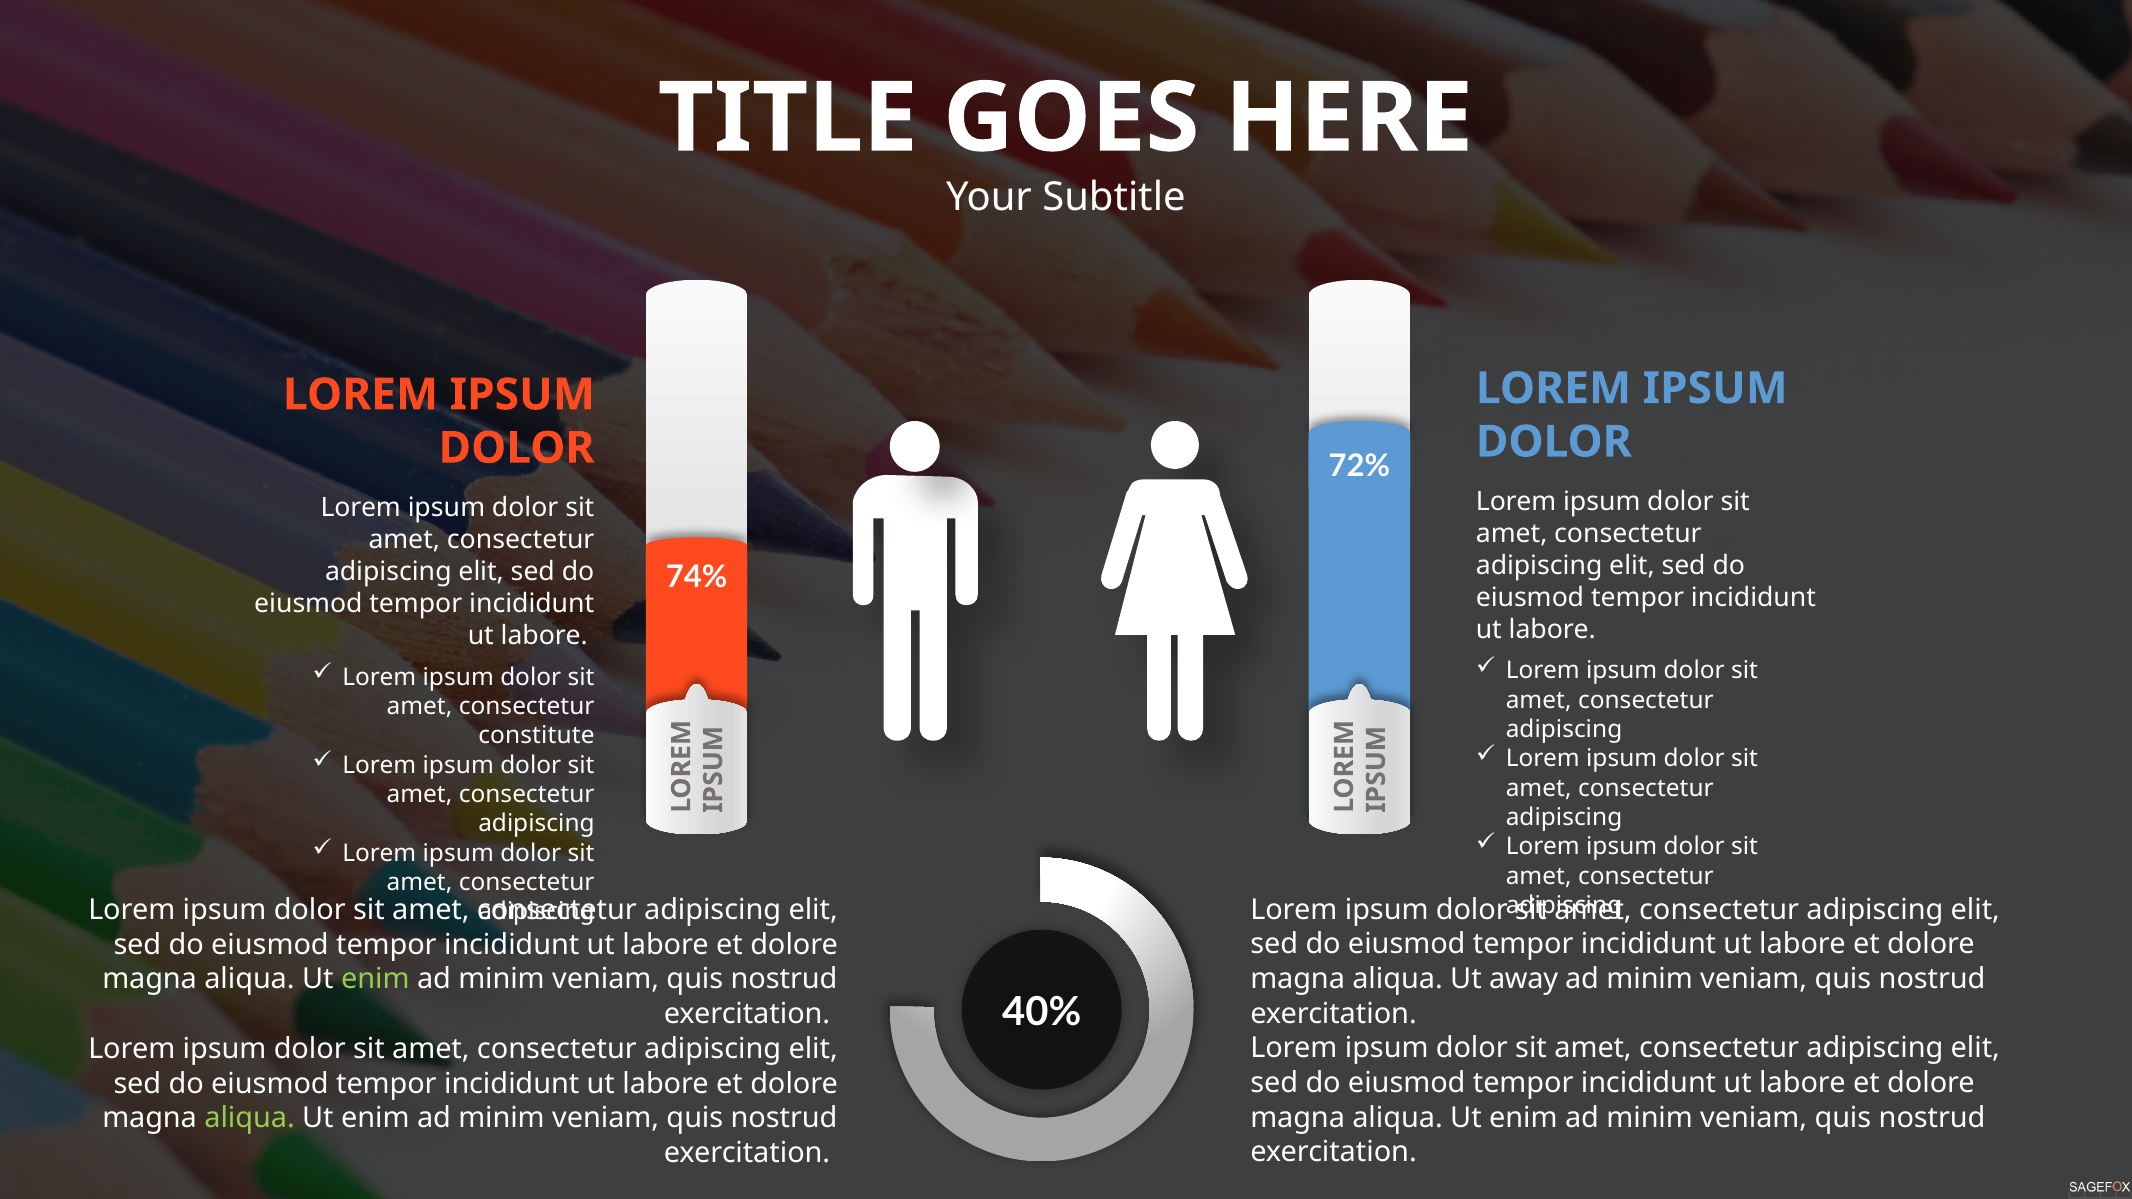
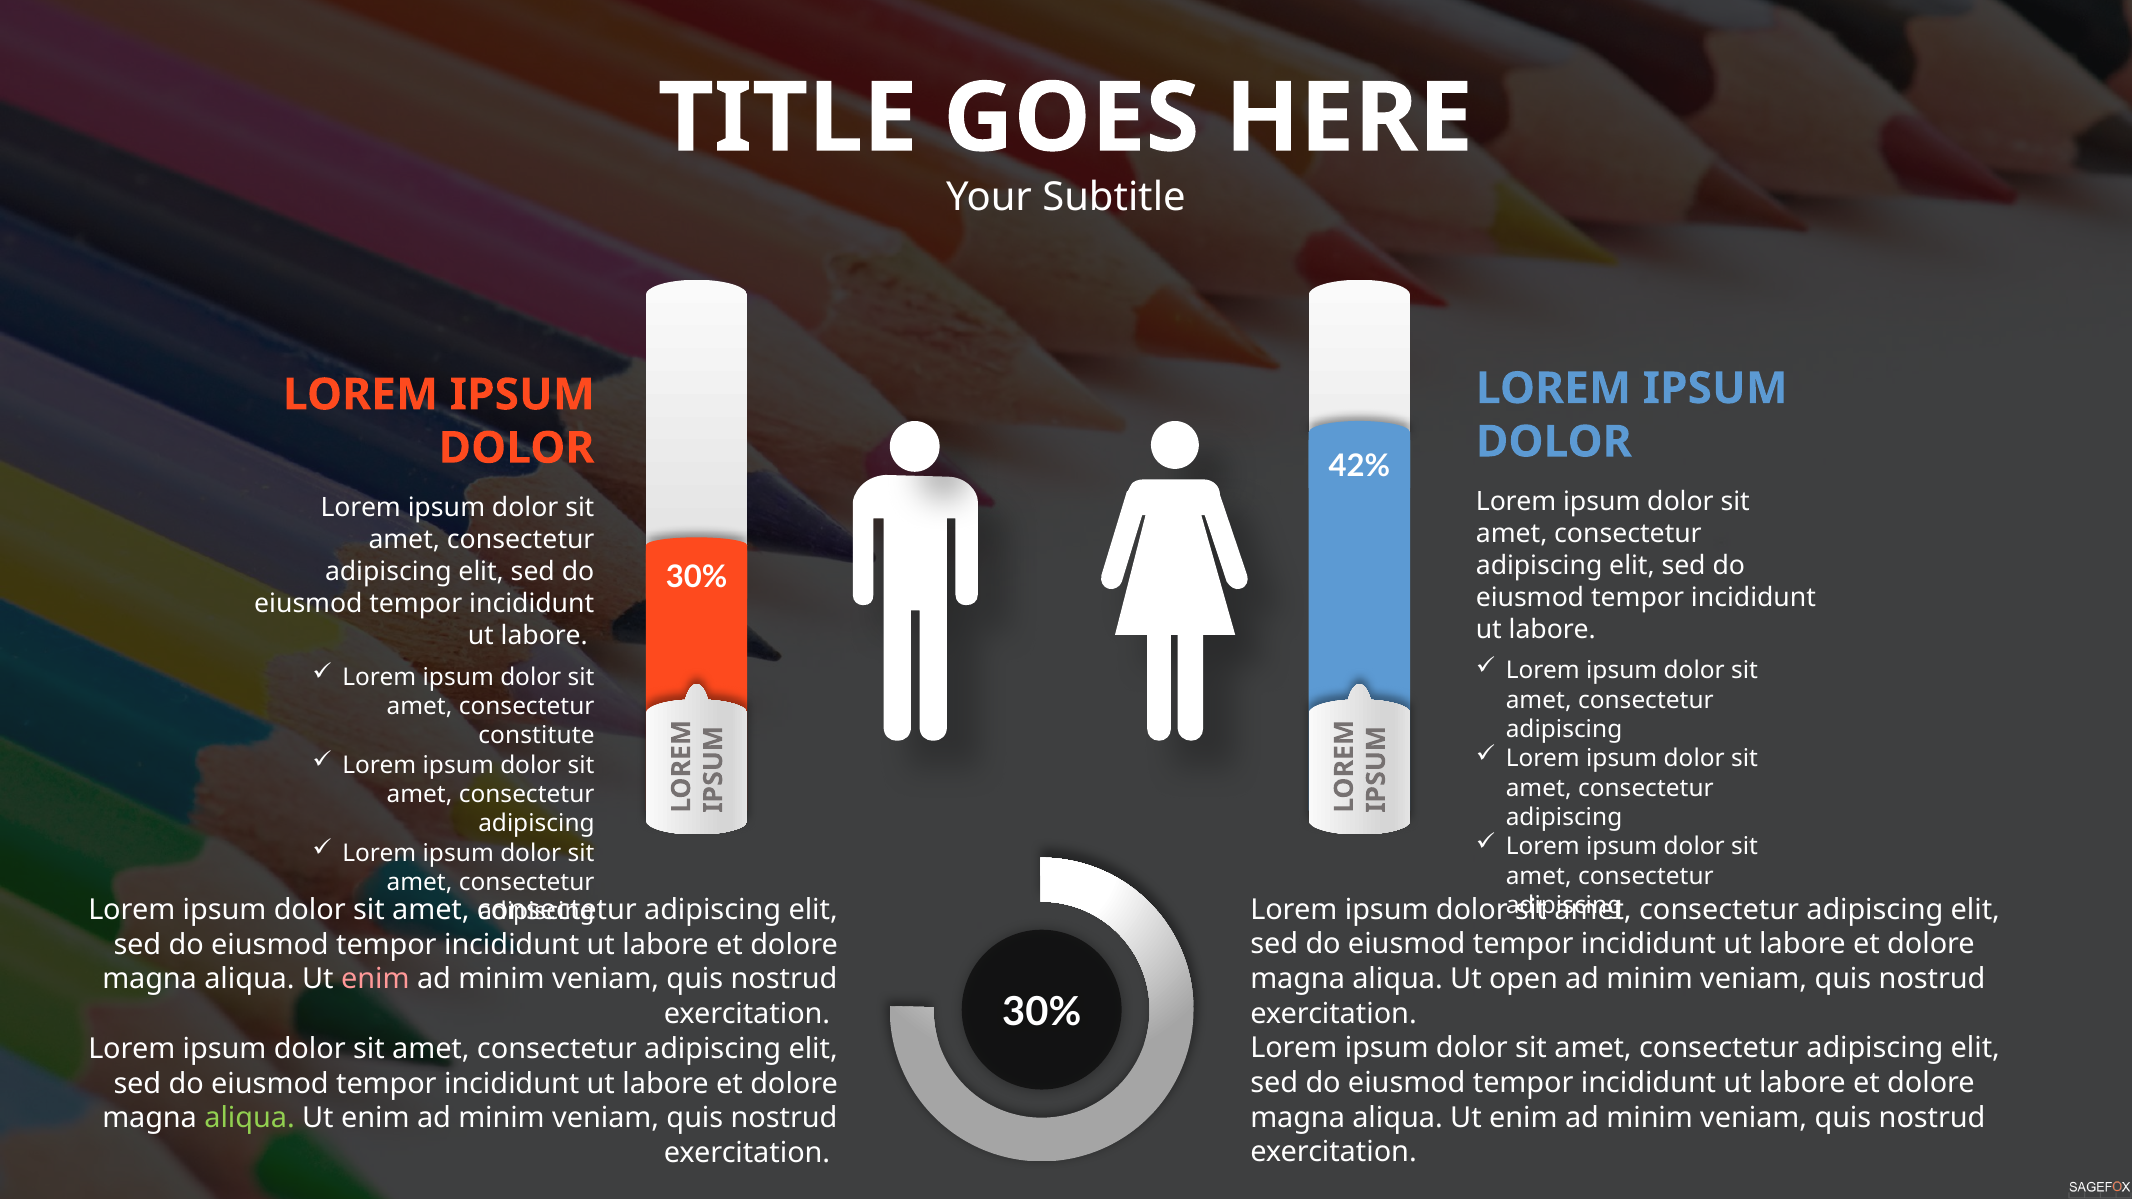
72%: 72% -> 42%
74% at (697, 577): 74% -> 30%
away: away -> open
enim at (375, 980) colour: light green -> pink
40% at (1042, 1013): 40% -> 30%
